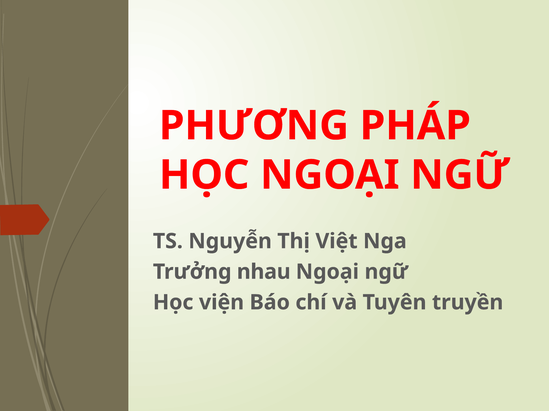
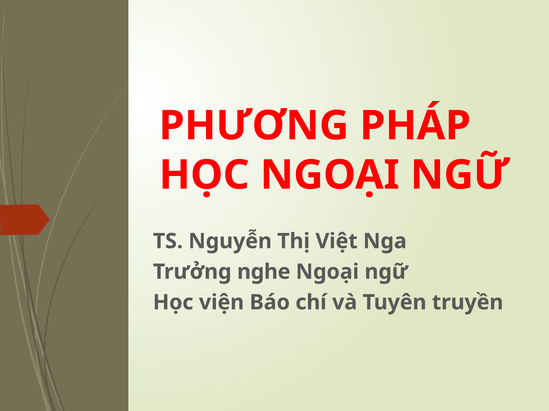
nhau: nhau -> nghe
